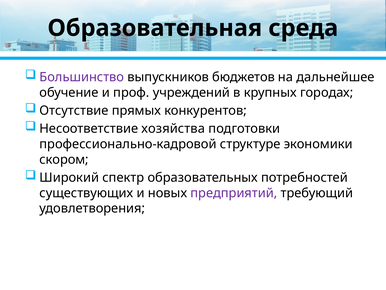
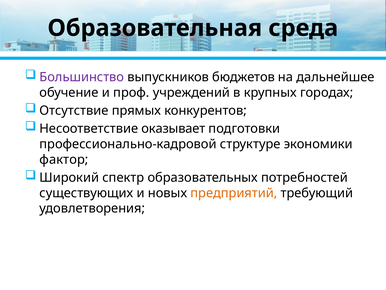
хозяйства: хозяйства -> оказывает
скором: скором -> фактор
предприятий colour: purple -> orange
